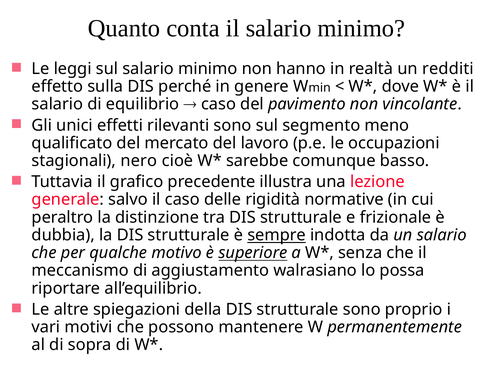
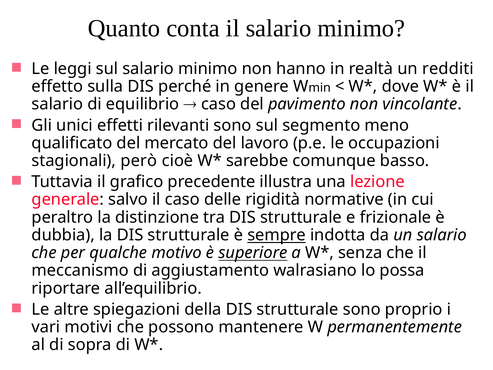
nero: nero -> però
